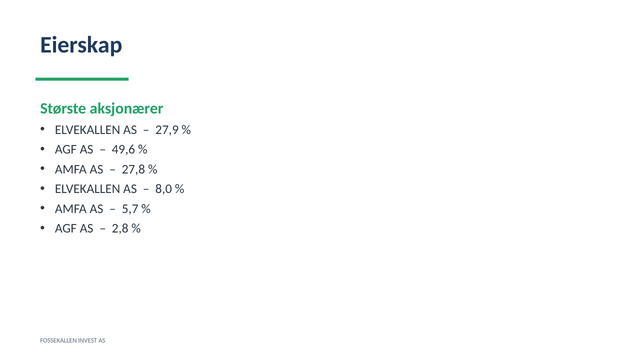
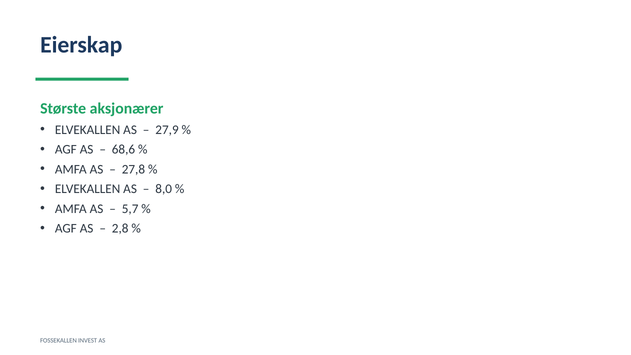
49,6: 49,6 -> 68,6
